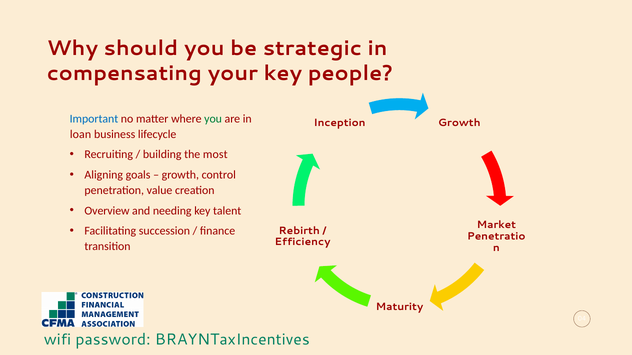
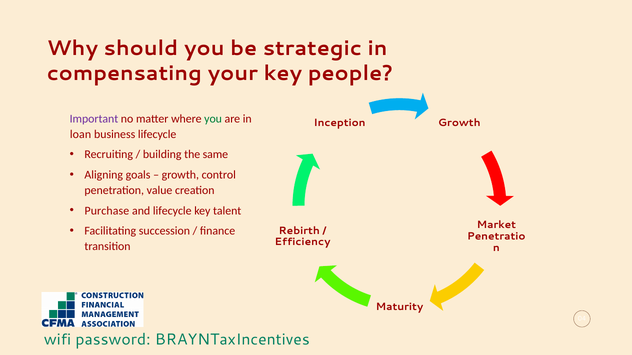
Important colour: blue -> purple
most: most -> same
Overview: Overview -> Purchase
and needing: needing -> lifecycle
